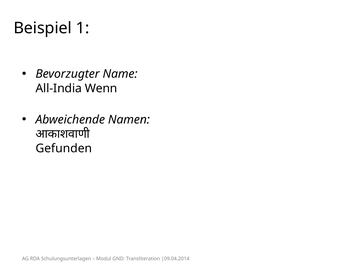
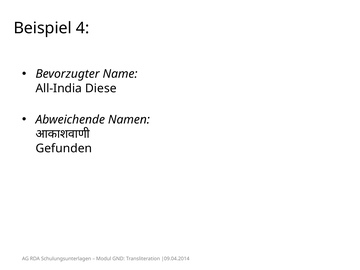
1: 1 -> 4
Wenn: Wenn -> Diese
